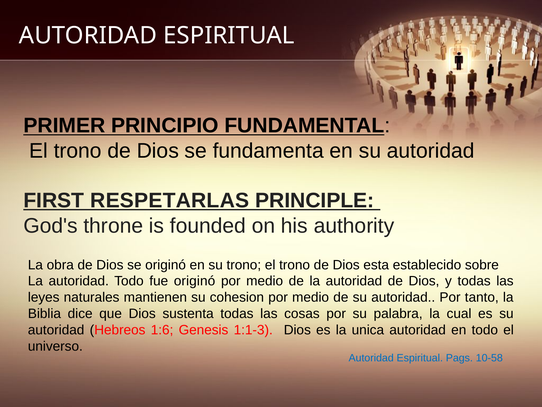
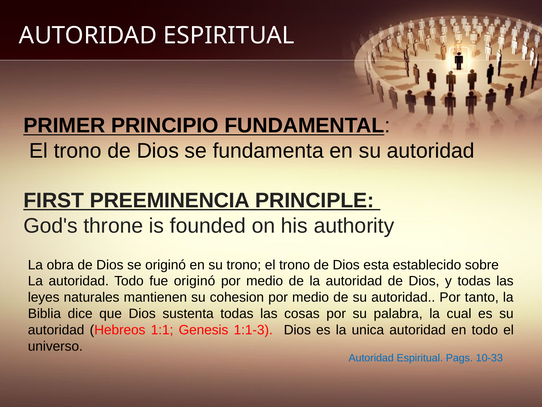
RESPETARLAS: RESPETARLAS -> PREEMINENCIA
1:6: 1:6 -> 1:1
10-58: 10-58 -> 10-33
